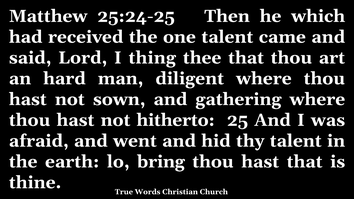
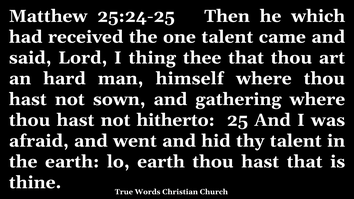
diligent: diligent -> himself
lo bring: bring -> earth
